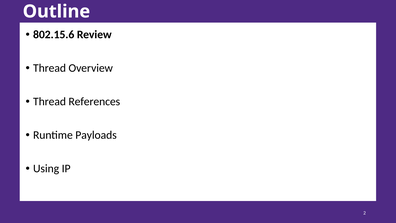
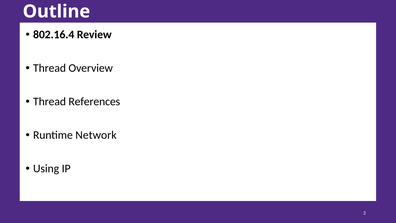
802.15.6: 802.15.6 -> 802.16.4
Payloads: Payloads -> Network
